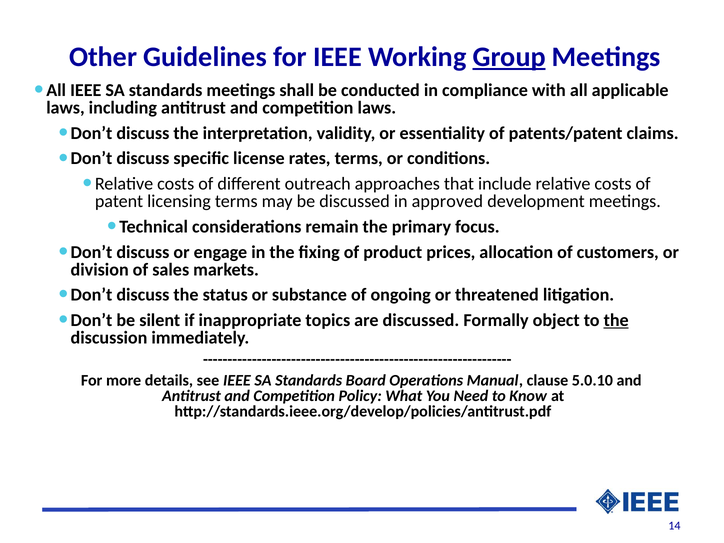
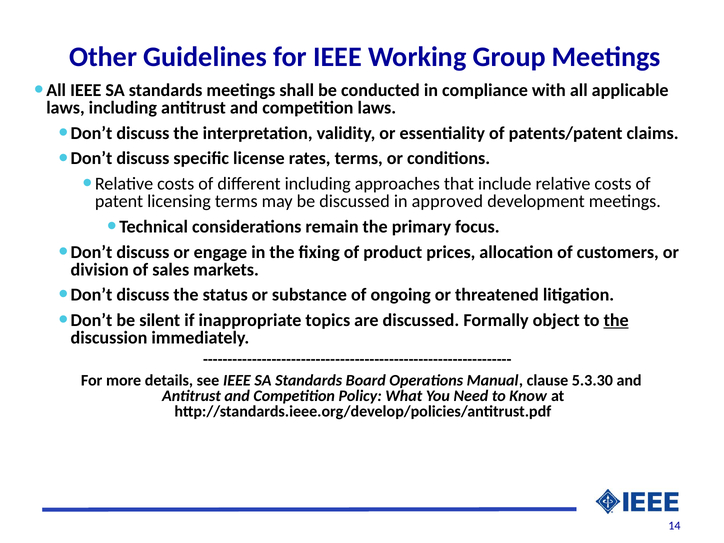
Group underline: present -> none
different outreach: outreach -> including
5.0.10: 5.0.10 -> 5.3.30
